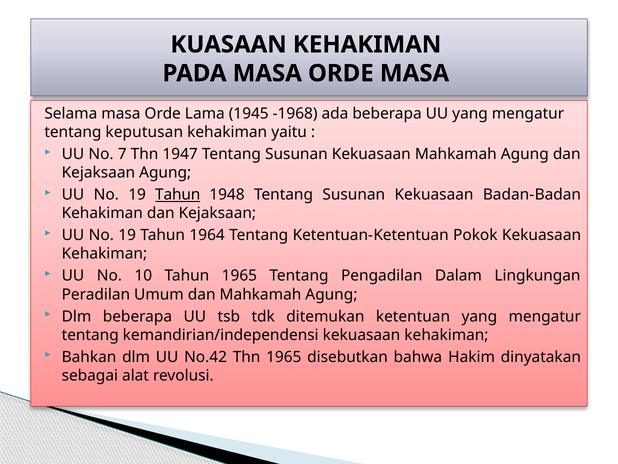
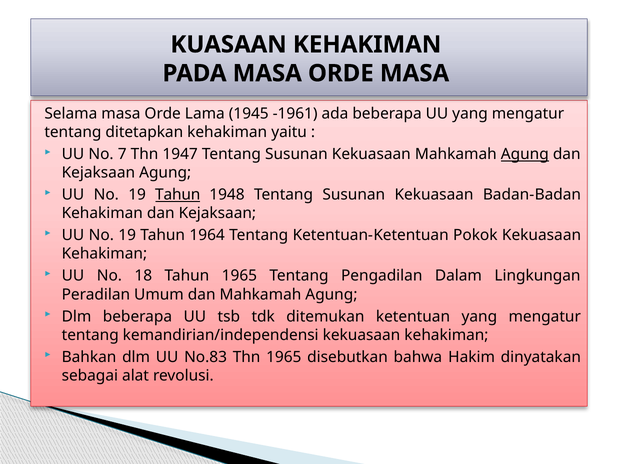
-1968: -1968 -> -1961
keputusan: keputusan -> ditetapkan
Agung at (525, 154) underline: none -> present
10: 10 -> 18
No.42: No.42 -> No.83
